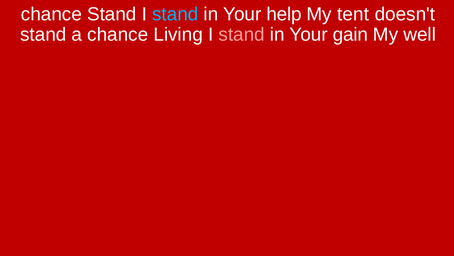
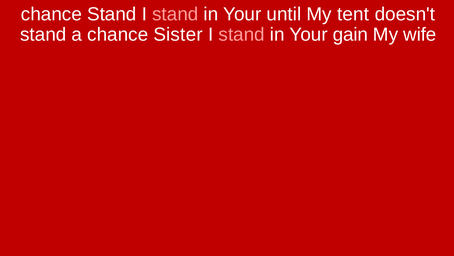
stand at (175, 14) colour: light blue -> pink
help: help -> until
Living: Living -> Sister
well: well -> wife
